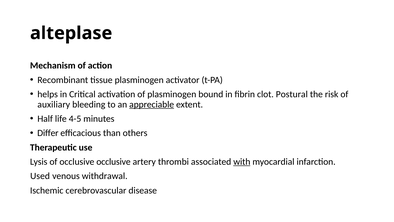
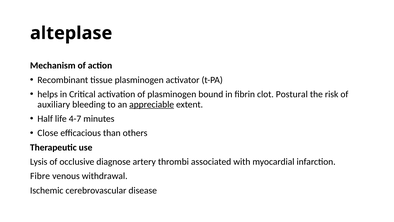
4-5: 4-5 -> 4-7
Differ: Differ -> Close
occlusive occlusive: occlusive -> diagnose
with underline: present -> none
Used: Used -> Fibre
